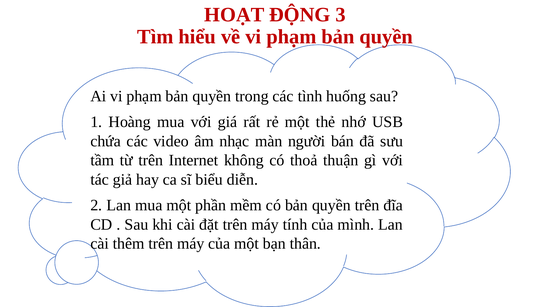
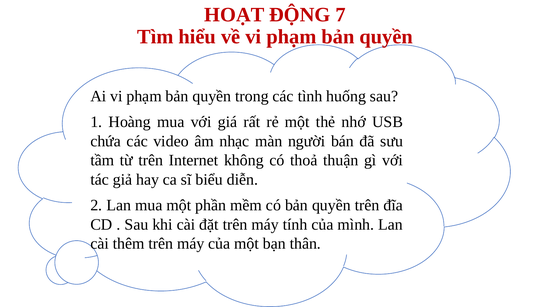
3: 3 -> 7
